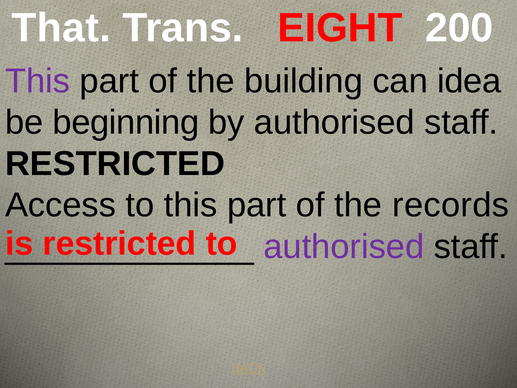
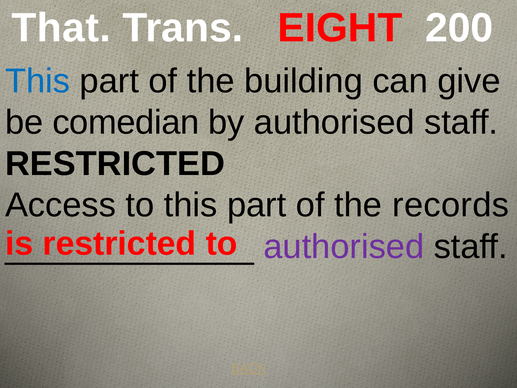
This at (38, 81) colour: purple -> blue
idea: idea -> give
beginning: beginning -> comedian
